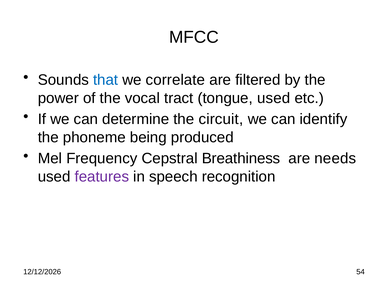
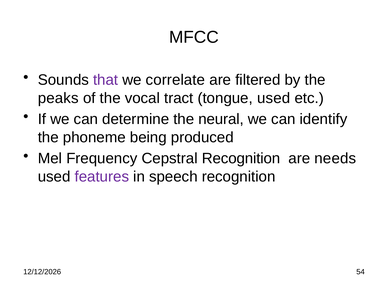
that colour: blue -> purple
power: power -> peaks
circuit: circuit -> neural
Cepstral Breathiness: Breathiness -> Recognition
